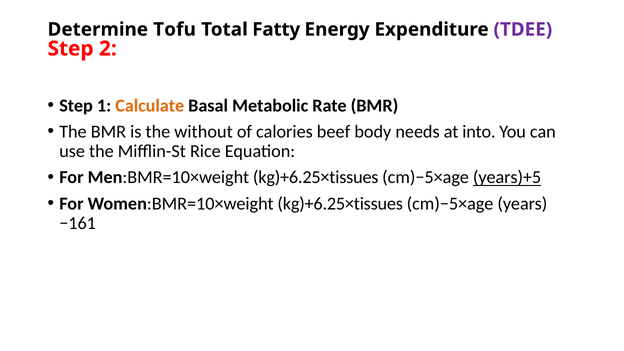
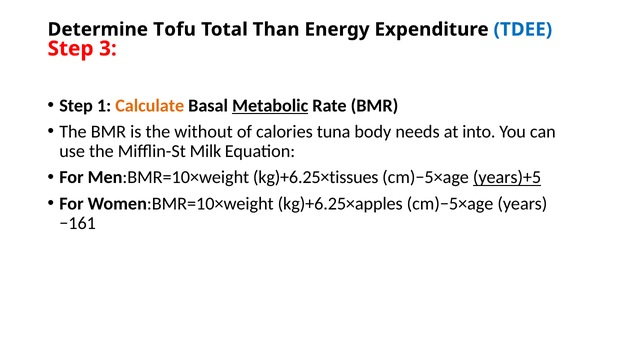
Fatty: Fatty -> Than
TDEE colour: purple -> blue
2: 2 -> 3
Metabolic underline: none -> present
beef: beef -> tuna
Rice: Rice -> Milk
Women:BMR=10×weight kg)+6.25×tissues: kg)+6.25×tissues -> kg)+6.25×apples
